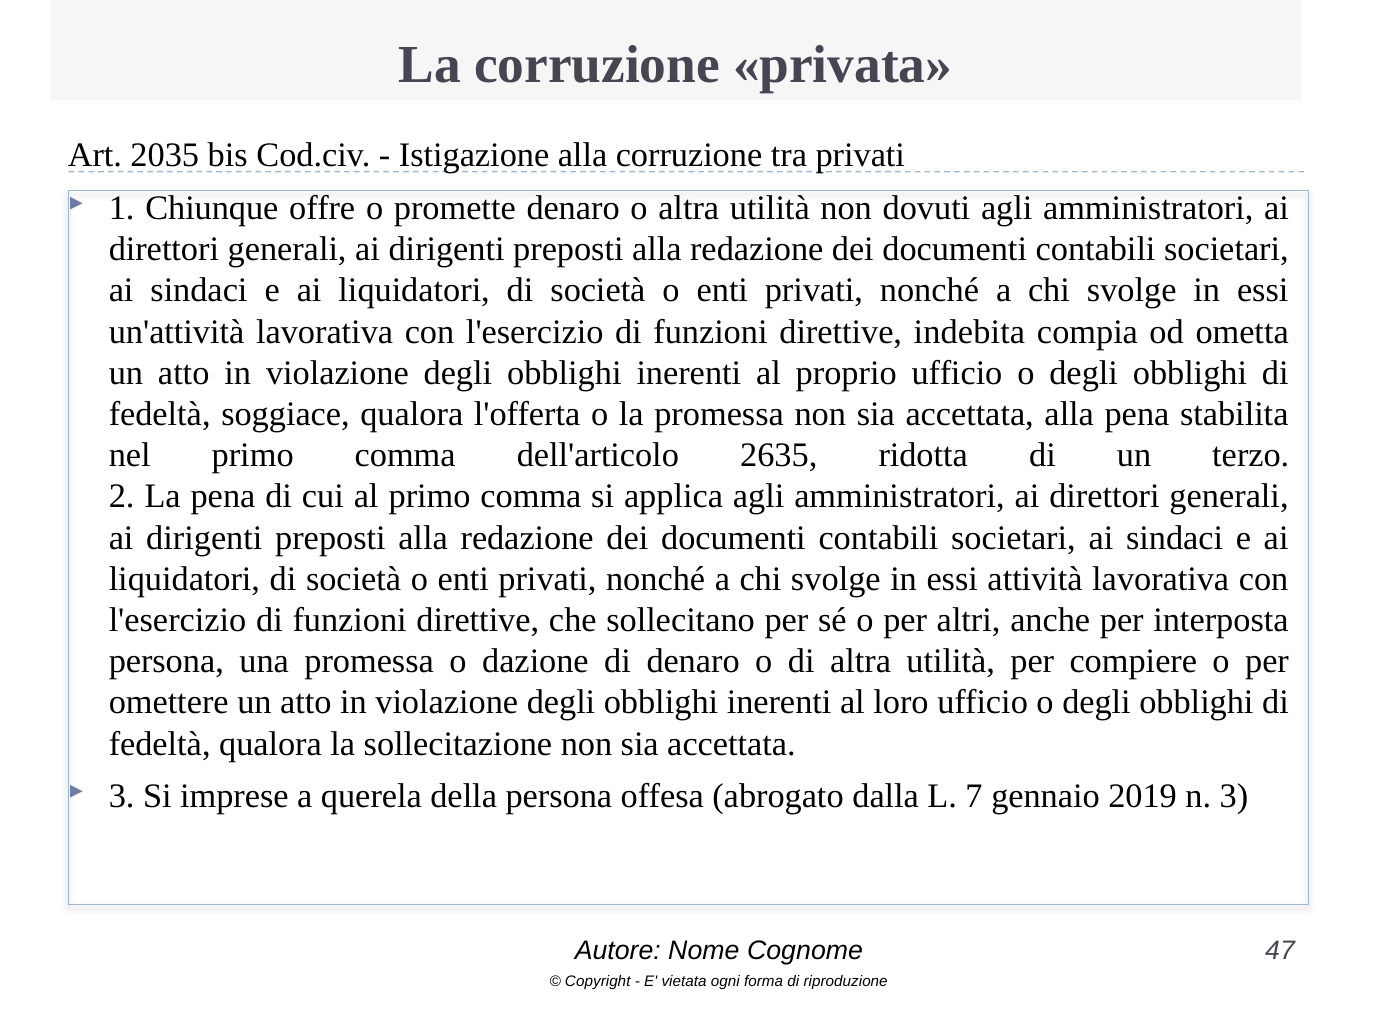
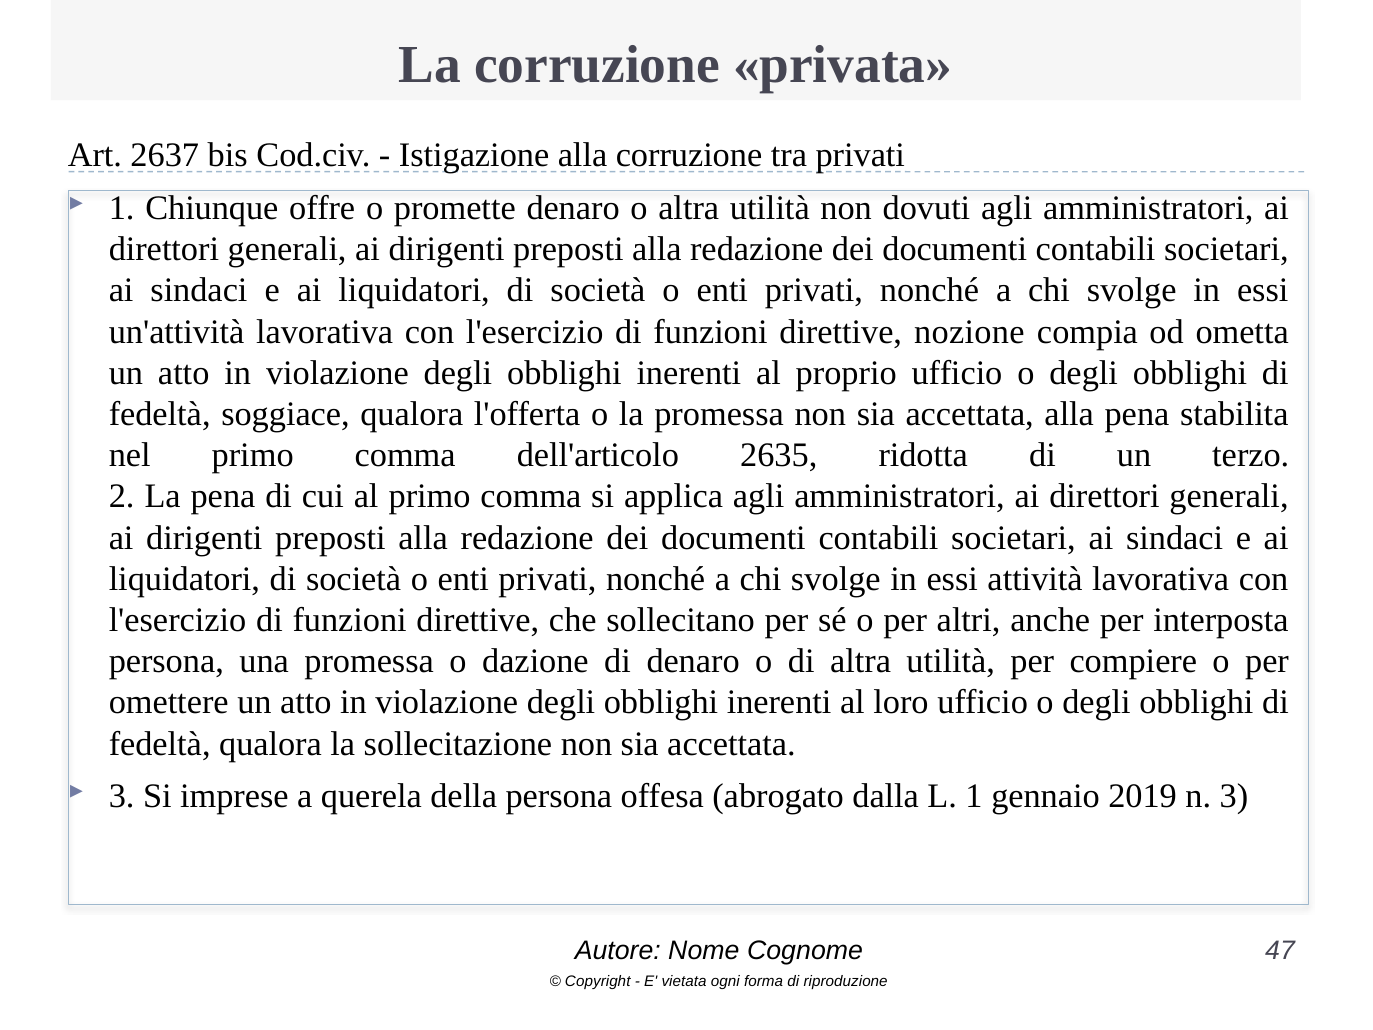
2035: 2035 -> 2637
indebita: indebita -> nozione
L 7: 7 -> 1
